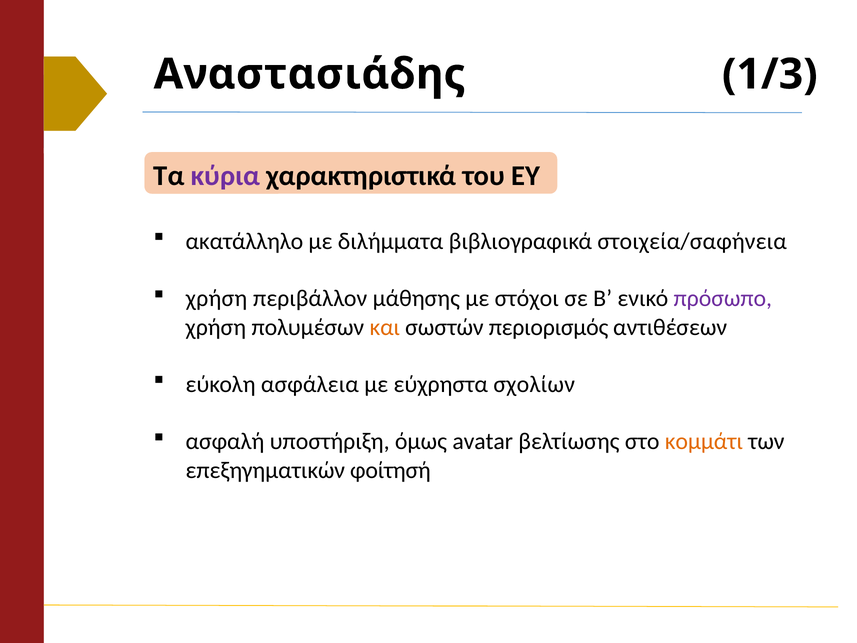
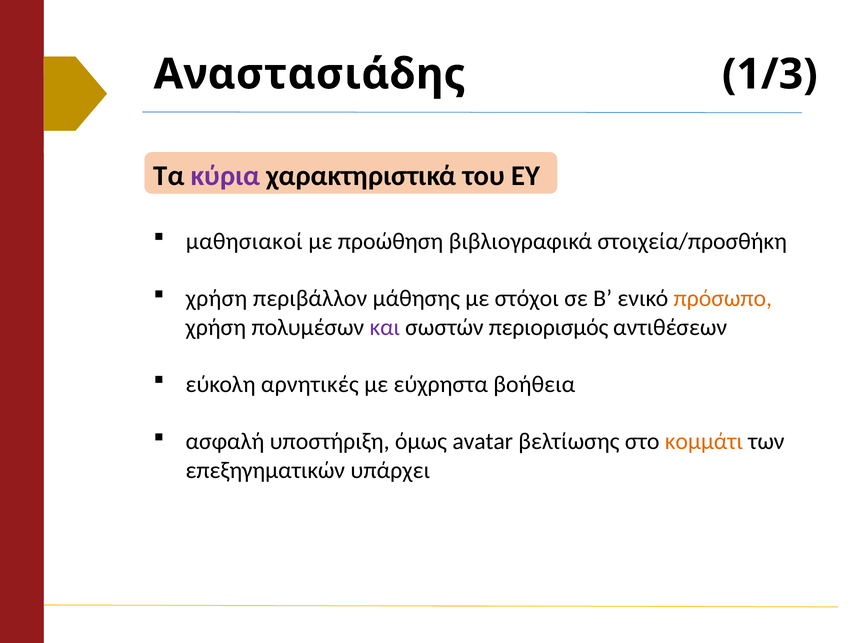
ακατάλληλο: ακατάλληλο -> μαθησιακοί
διλήμματα: διλήμματα -> προώθηση
στοιχεία/σαφήνεια: στοιχεία/σαφήνεια -> στοιχεία/προσθήκη
πρόσωπο colour: purple -> orange
και colour: orange -> purple
ασφάλεια: ασφάλεια -> αρνητικές
σχολίων: σχολίων -> βοήθεια
φοίτησή: φοίτησή -> υπάρχει
